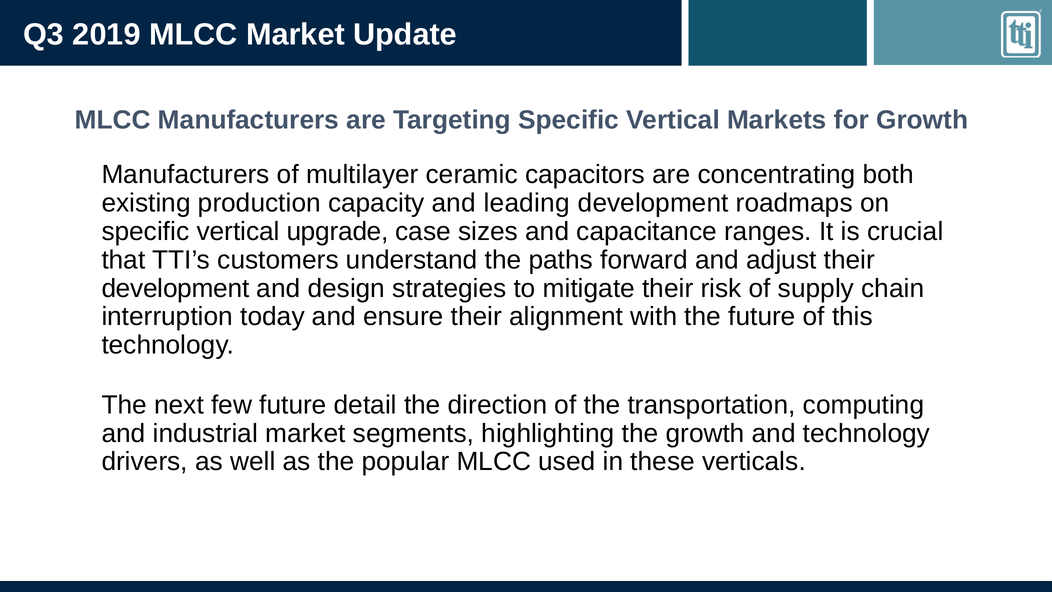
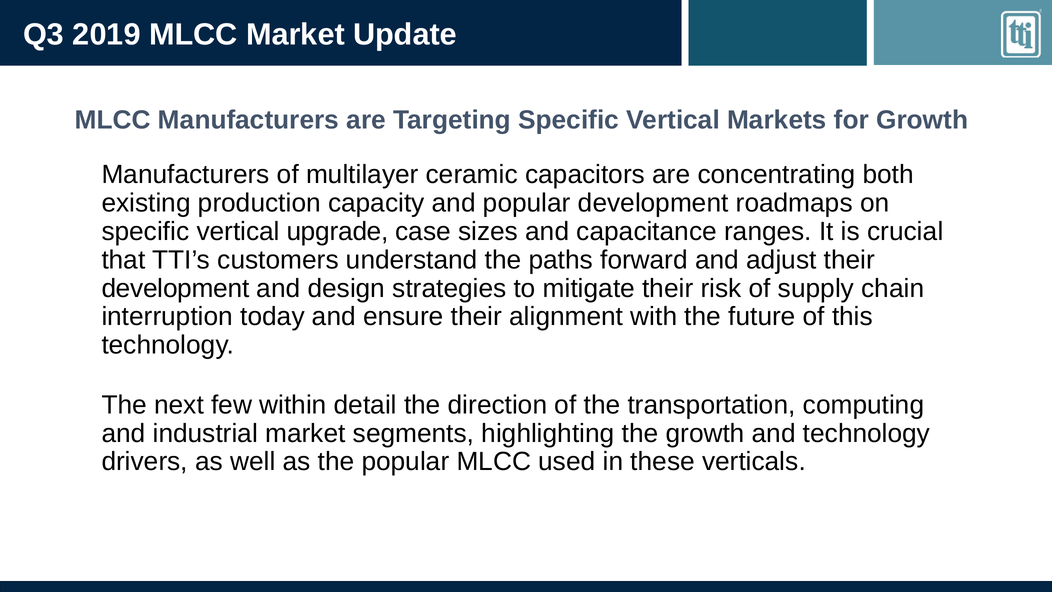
and leading: leading -> popular
few future: future -> within
